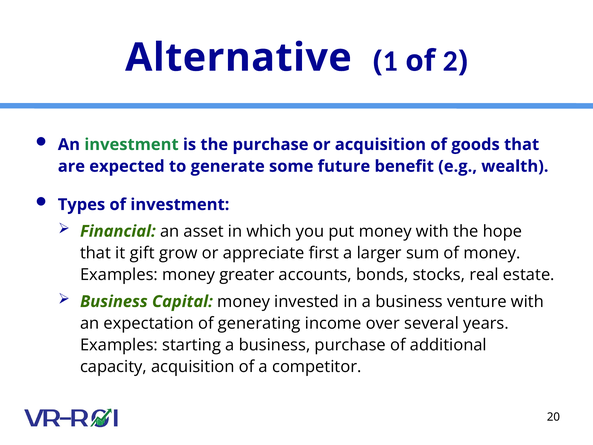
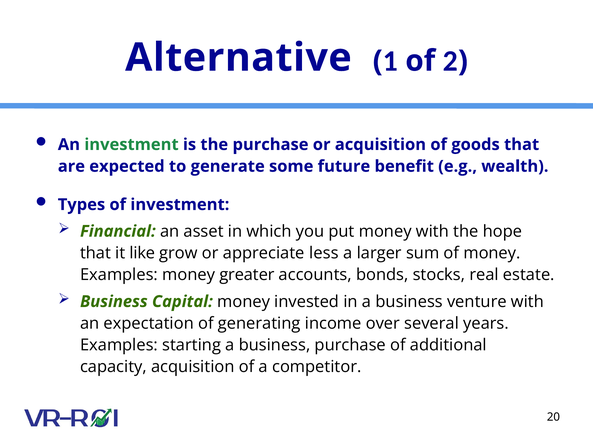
gift: gift -> like
first: first -> less
